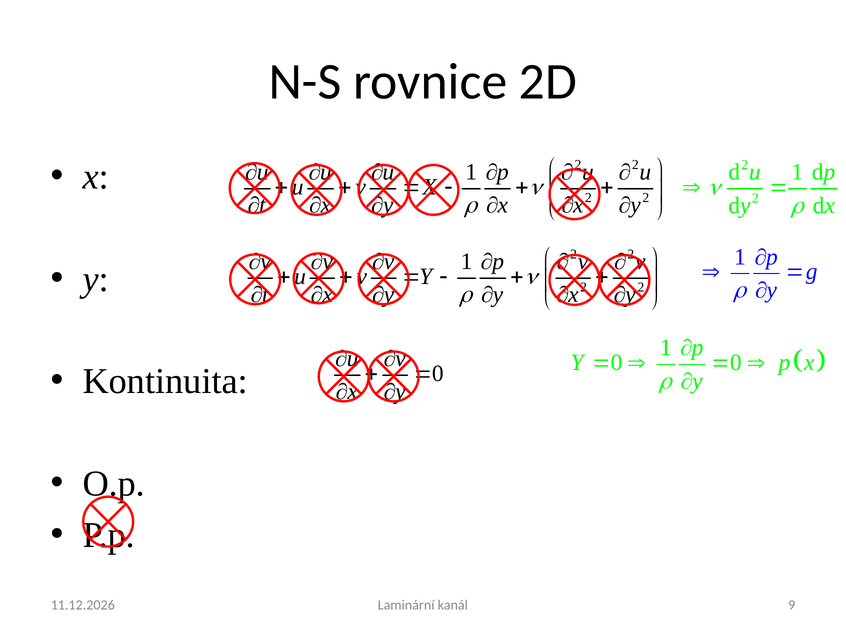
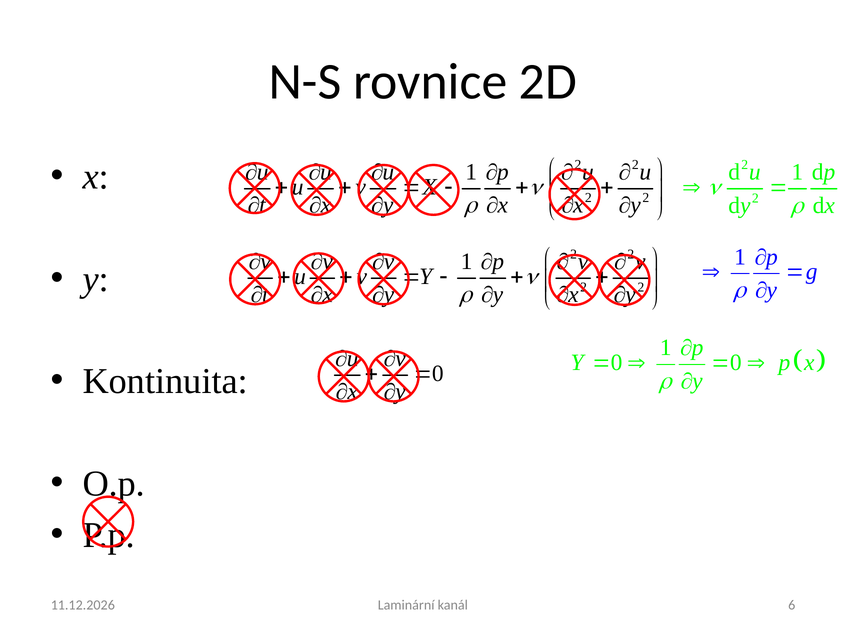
9: 9 -> 6
